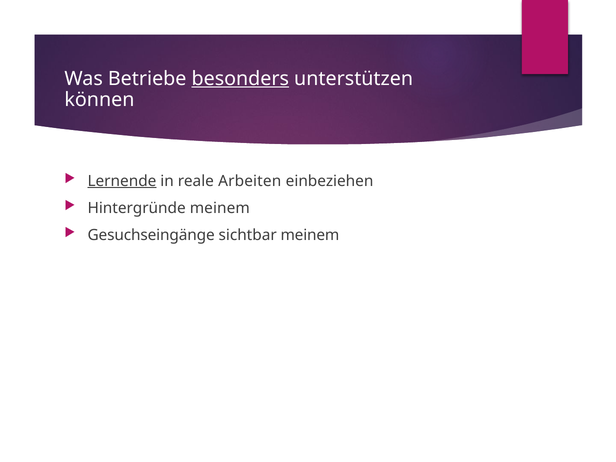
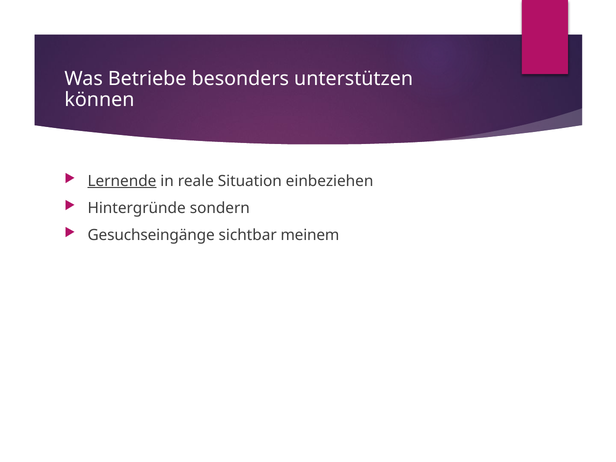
besonders underline: present -> none
Arbeiten: Arbeiten -> Situation
Hintergründe meinem: meinem -> sondern
